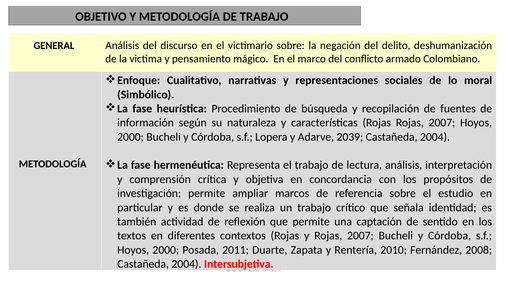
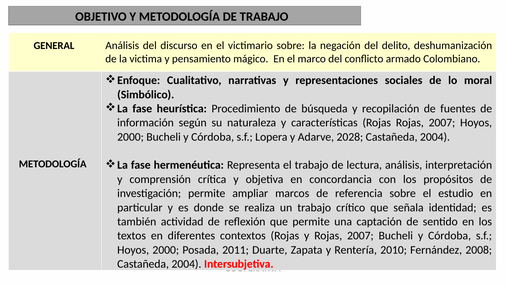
2039: 2039 -> 2028
